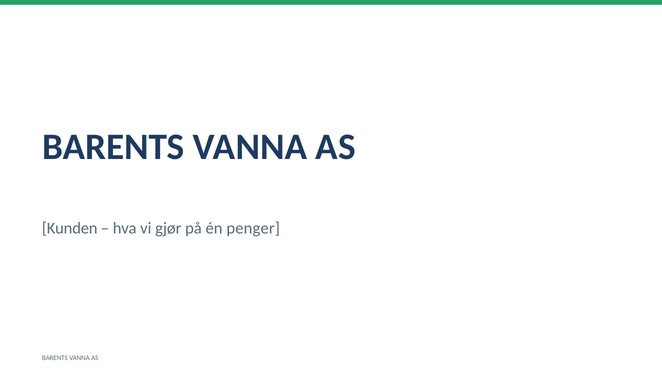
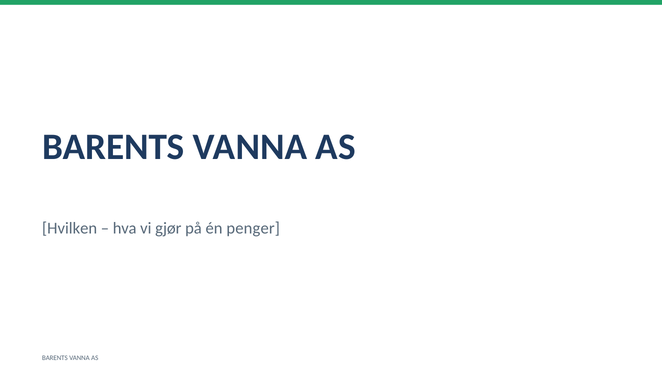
Kunden: Kunden -> Hvilken
